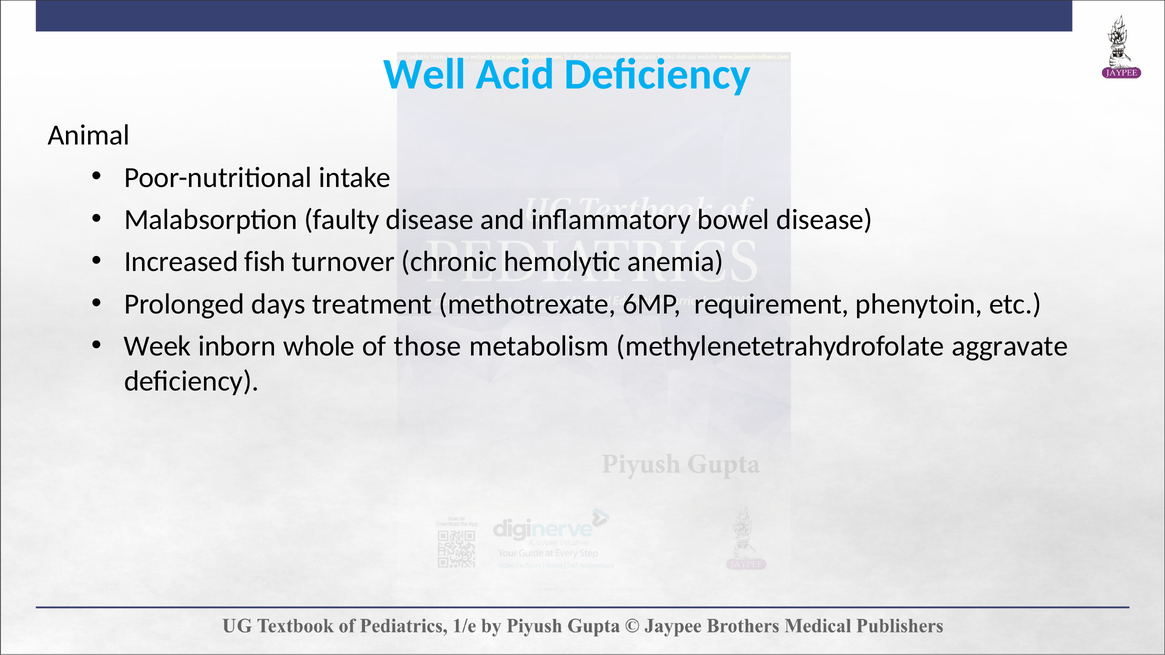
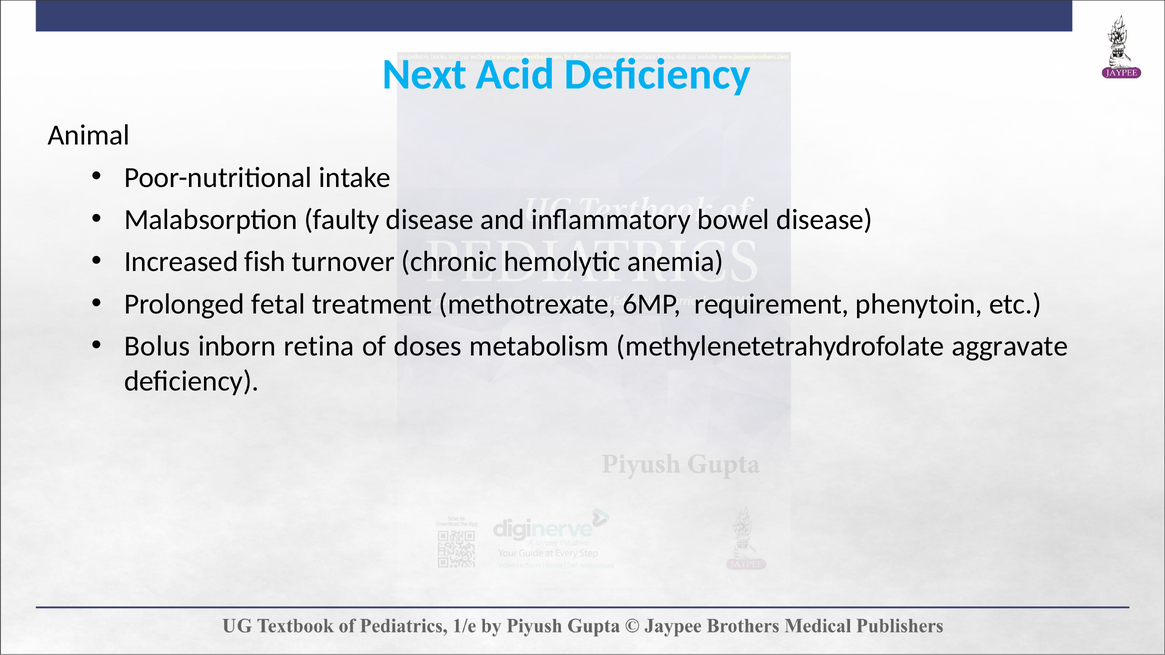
Well: Well -> Next
days: days -> fetal
Week: Week -> Bolus
whole: whole -> retina
those: those -> doses
